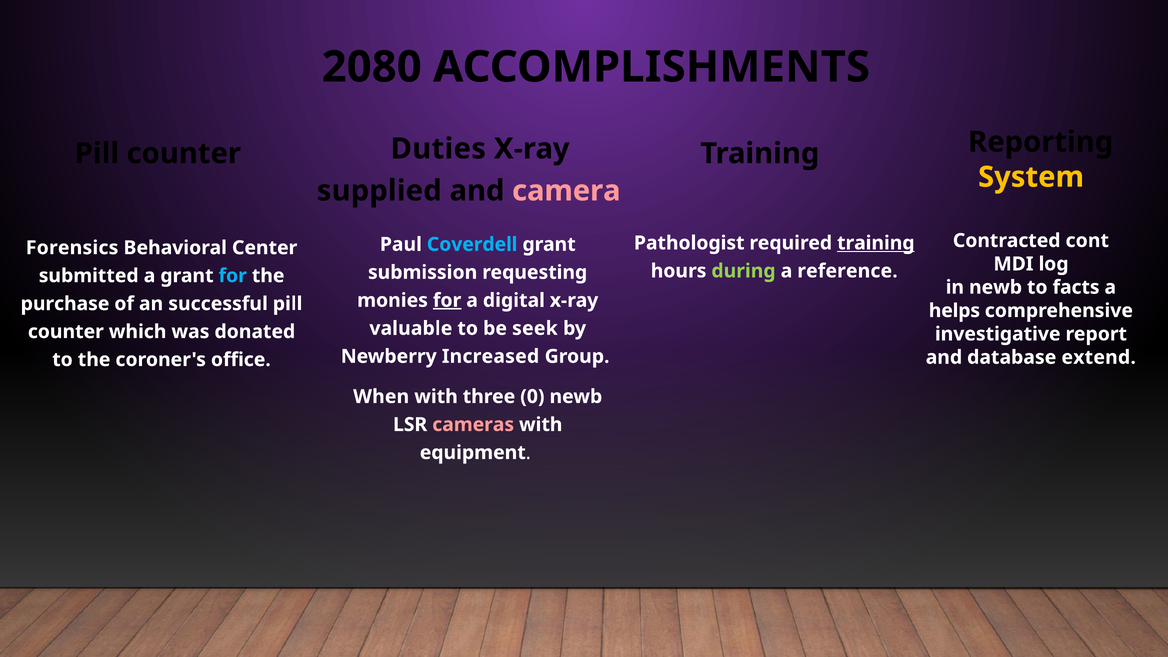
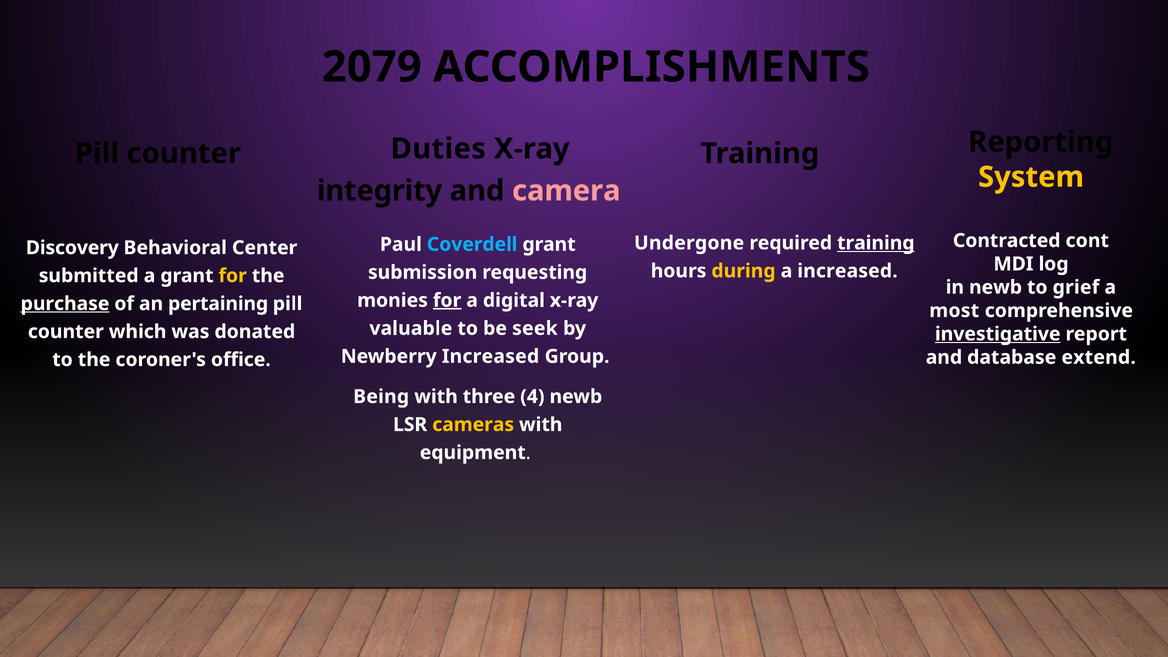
2080: 2080 -> 2079
supplied: supplied -> integrity
Pathologist: Pathologist -> Undergone
Forensics: Forensics -> Discovery
during colour: light green -> yellow
a reference: reference -> increased
for at (233, 276) colour: light blue -> yellow
facts: facts -> grief
purchase underline: none -> present
successful: successful -> pertaining
helps: helps -> most
investigative underline: none -> present
When: When -> Being
0: 0 -> 4
cameras colour: pink -> yellow
